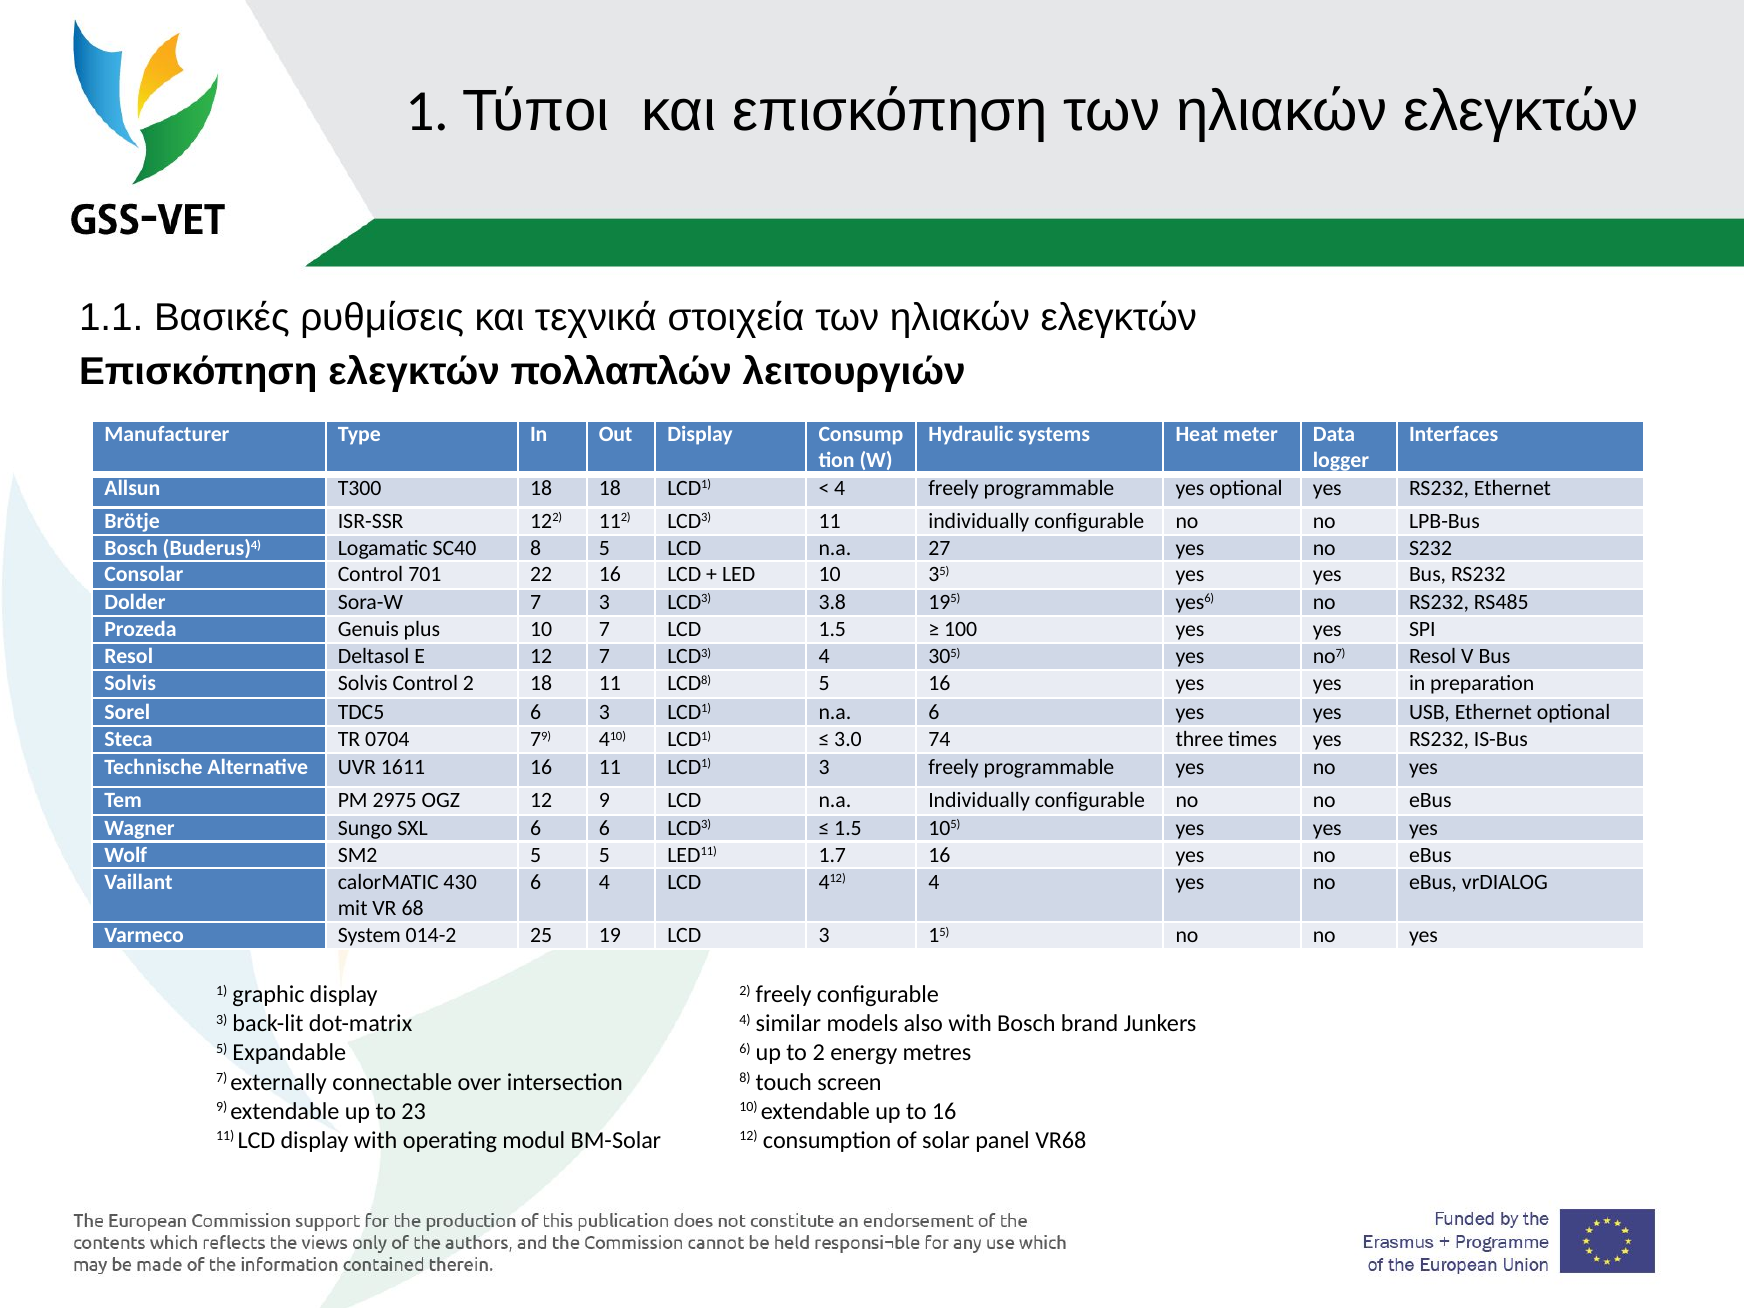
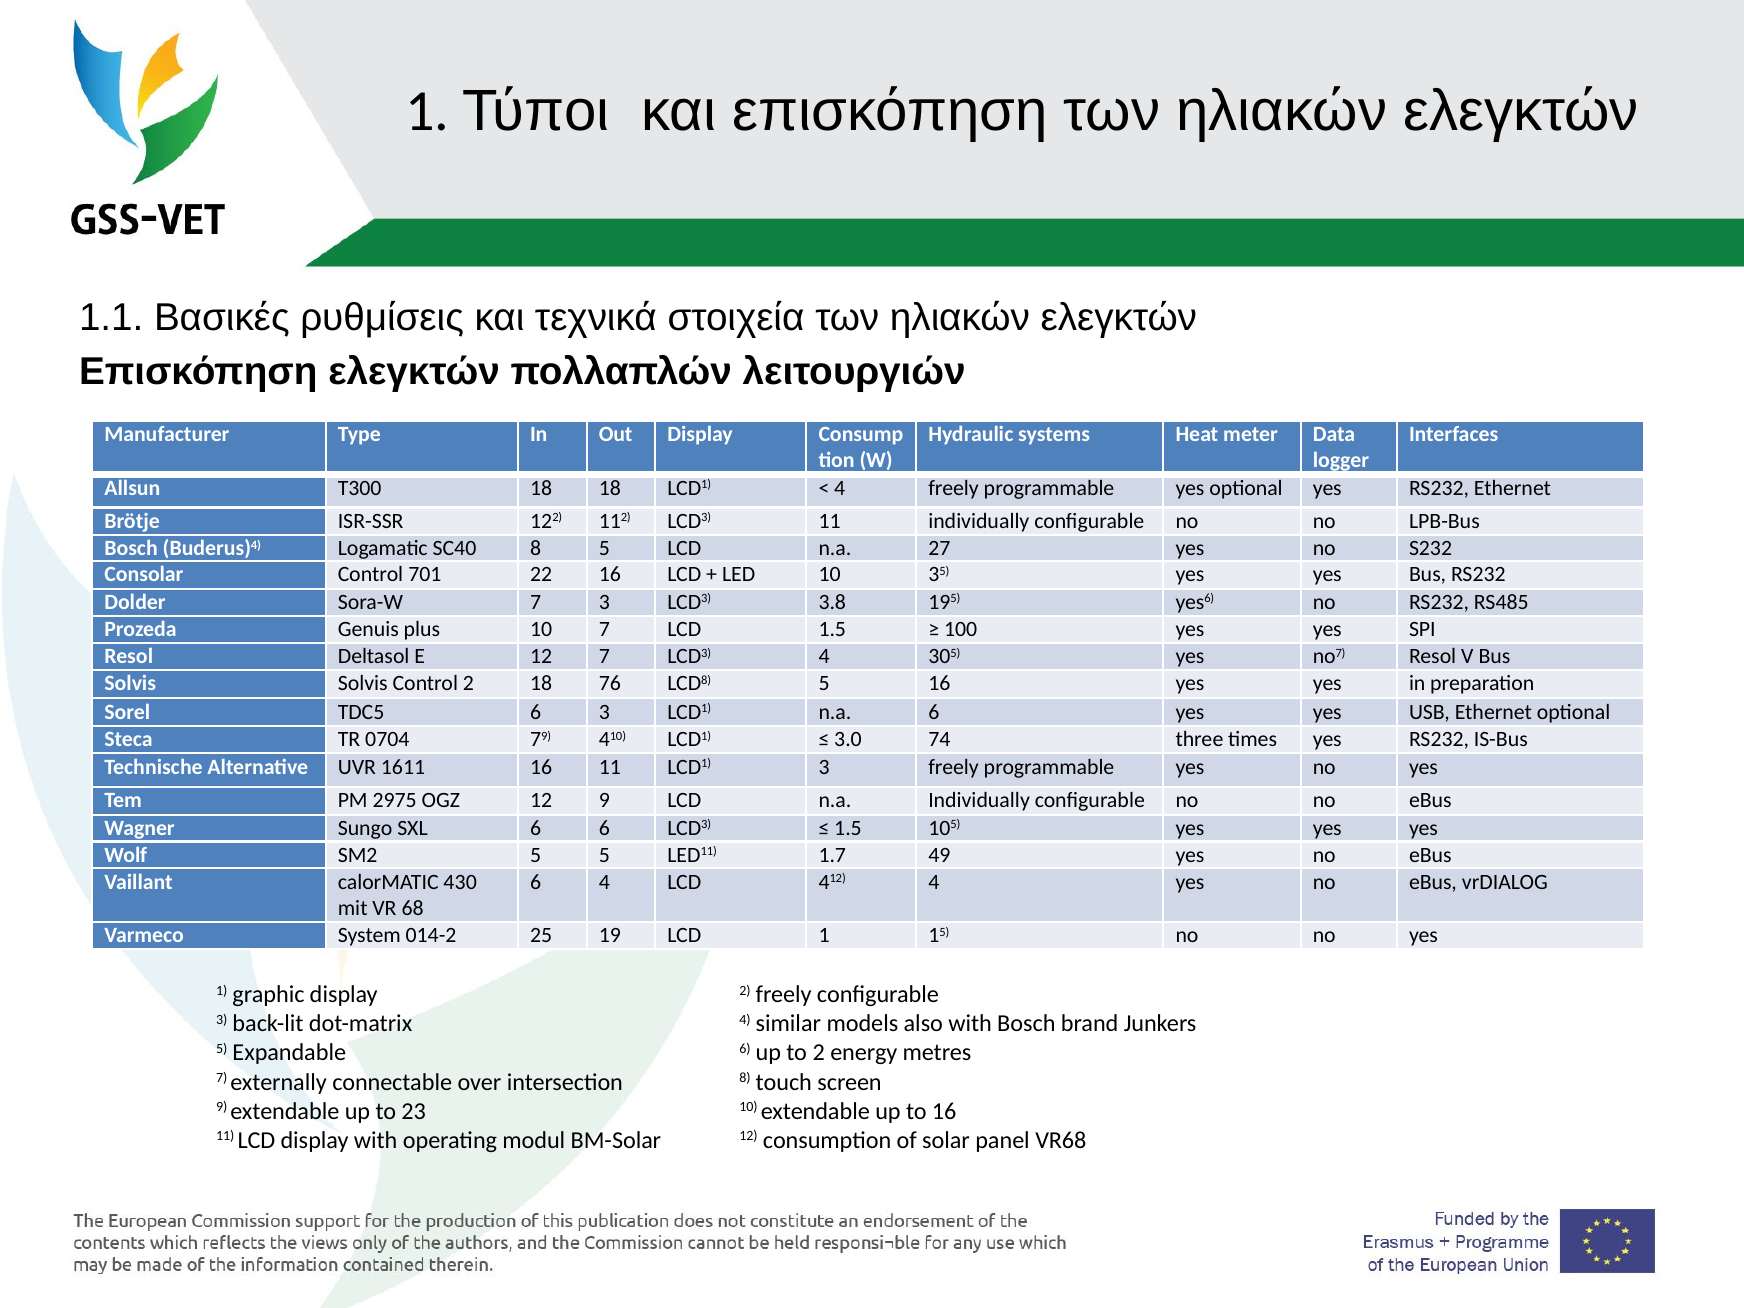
18 11: 11 -> 76
1.7 16: 16 -> 49
LCD 3: 3 -> 1
